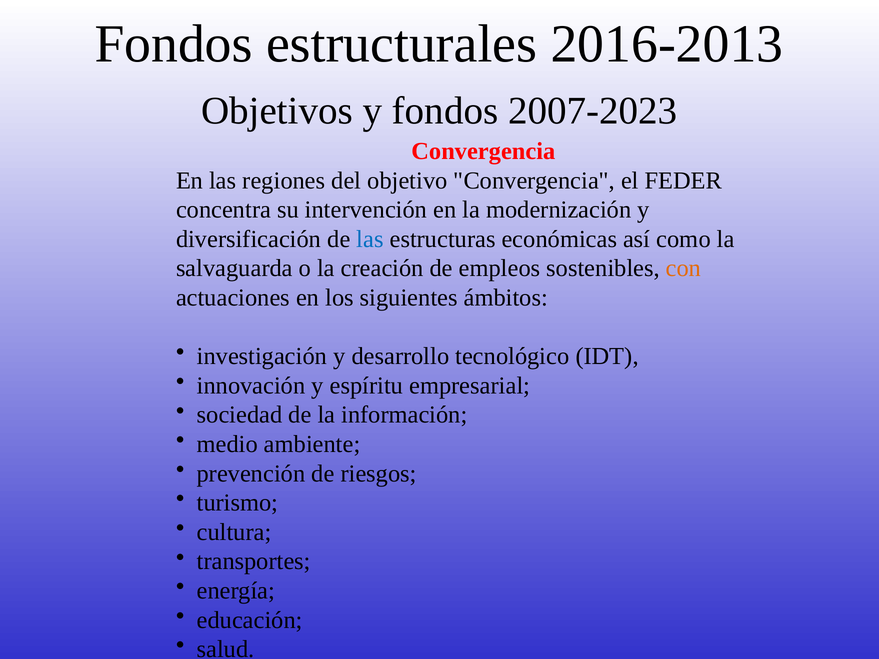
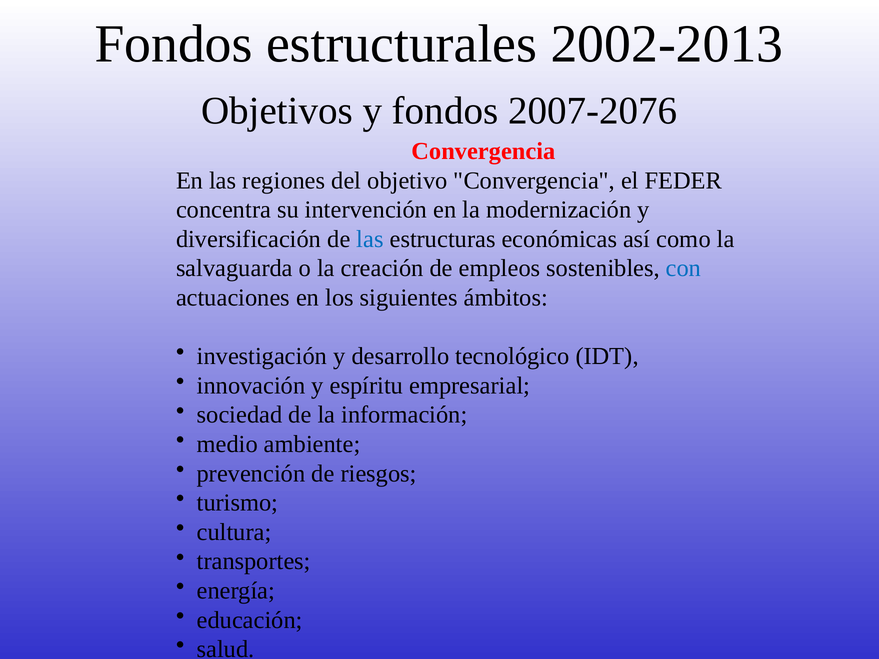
2016-2013: 2016-2013 -> 2002-2013
2007-2023: 2007-2023 -> 2007-2076
con colour: orange -> blue
